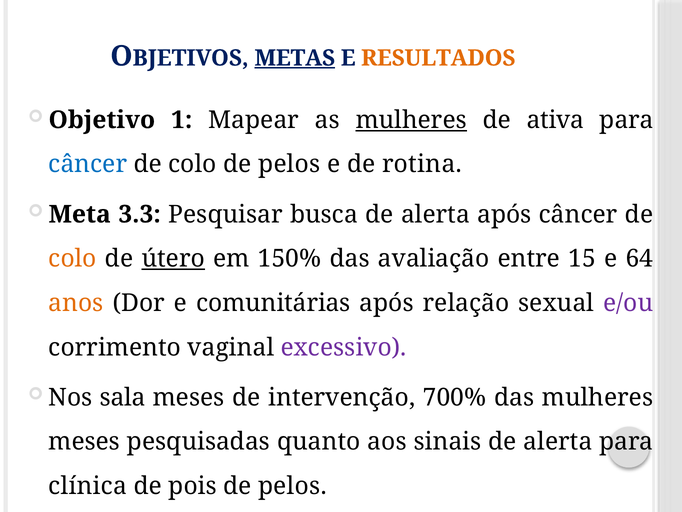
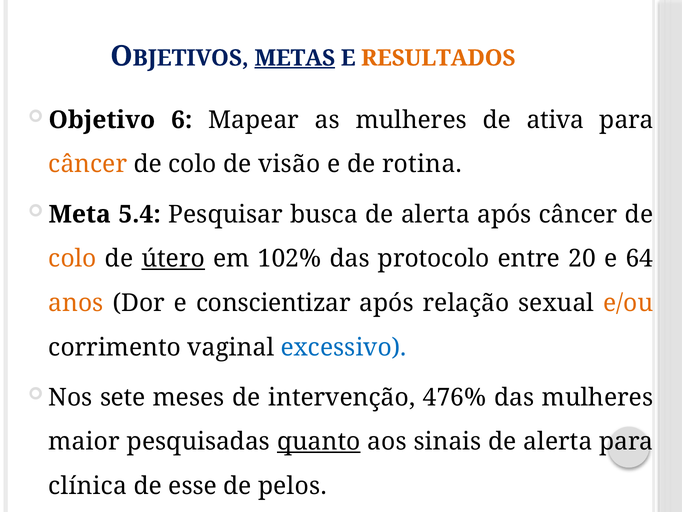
1: 1 -> 6
mulheres at (411, 120) underline: present -> none
câncer at (88, 164) colour: blue -> orange
colo de pelos: pelos -> visão
3.3: 3.3 -> 5.4
150%: 150% -> 102%
avaliação: avaliação -> protocolo
15: 15 -> 20
comunitárias: comunitárias -> conscientizar
e/ou colour: purple -> orange
excessivo colour: purple -> blue
sala: sala -> sete
700%: 700% -> 476%
meses at (84, 441): meses -> maior
quanto underline: none -> present
pois: pois -> esse
